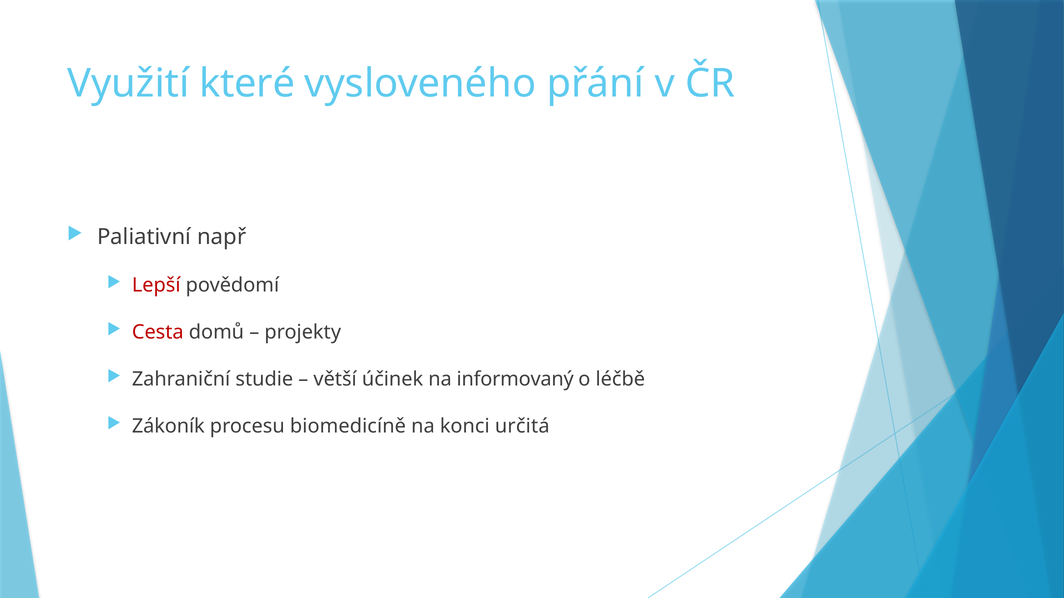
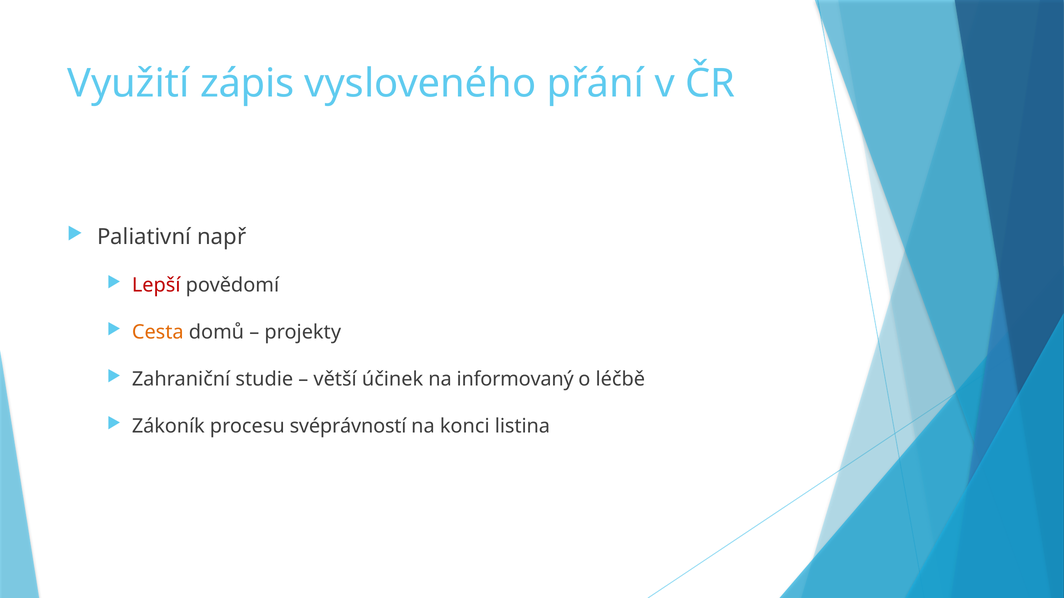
které: které -> zápis
Cesta colour: red -> orange
biomedicíně: biomedicíně -> svéprávností
určitá: určitá -> listina
